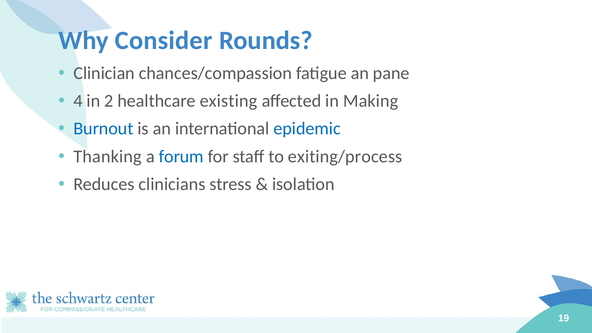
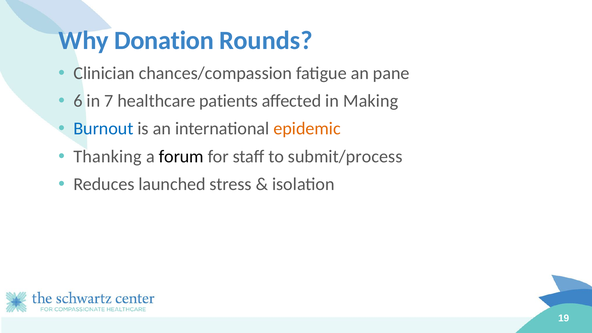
Consider: Consider -> Donation
4: 4 -> 6
2: 2 -> 7
existing: existing -> patients
epidemic colour: blue -> orange
forum colour: blue -> black
exiting/process: exiting/process -> submit/process
clinicians: clinicians -> launched
